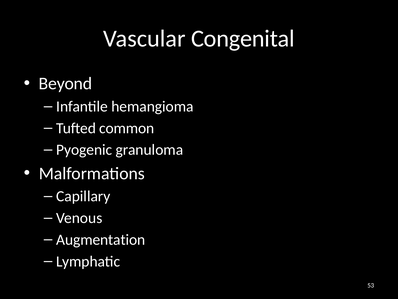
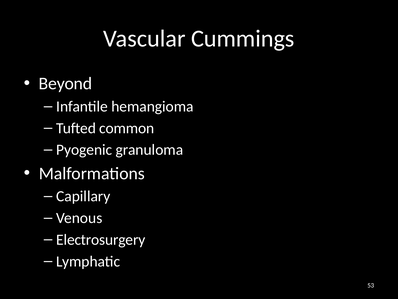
Congenital: Congenital -> Cummings
Augmentation: Augmentation -> Electrosurgery
